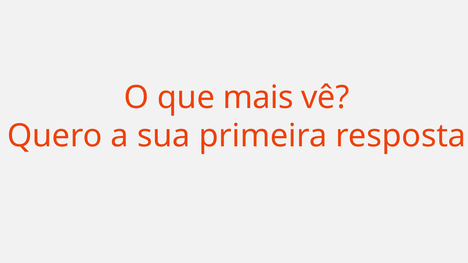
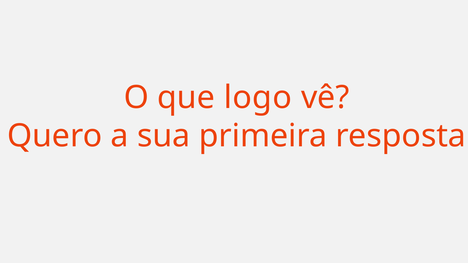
mais: mais -> logo
